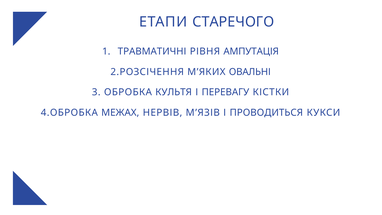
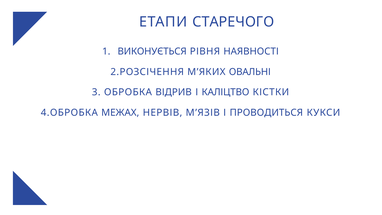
ТРАВМАТИЧНІ: ТРАВМАТИЧНІ -> ВИКОНУЄТЬСЯ
АМПУТАЦІЯ: АМПУТАЦІЯ -> НАЯВНОСТІ
КУЛЬТЯ: КУЛЬТЯ -> ВІДРИВ
ПЕРЕВАГУ: ПЕРЕВАГУ -> КАЛІЦТВО
